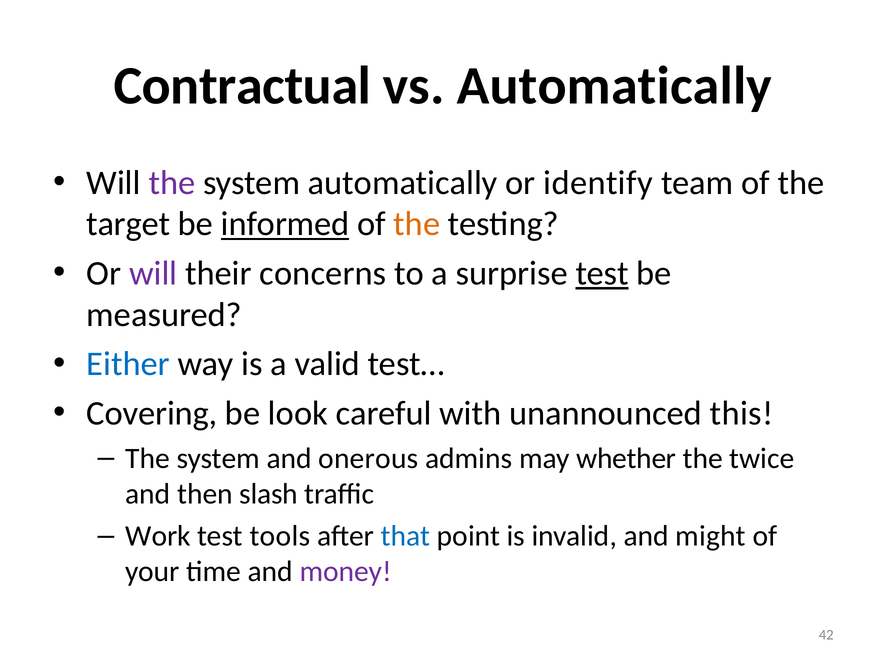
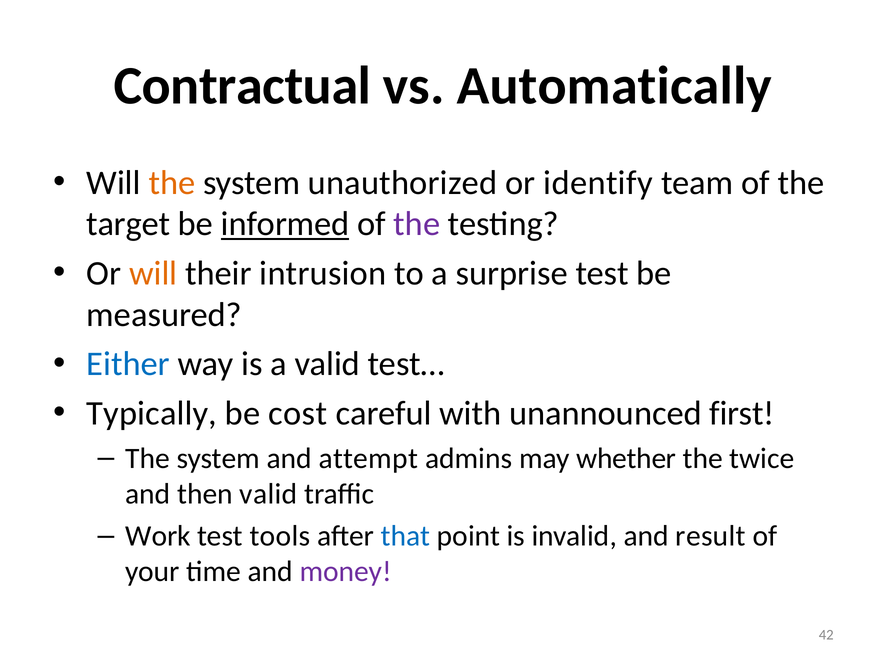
the at (172, 183) colour: purple -> orange
system automatically: automatically -> unauthorized
the at (417, 224) colour: orange -> purple
will at (153, 274) colour: purple -> orange
concerns: concerns -> intrusion
test at (602, 274) underline: present -> none
Covering: Covering -> Typically
look: look -> cost
this: this -> first
onerous: onerous -> attempt
then slash: slash -> valid
might: might -> result
